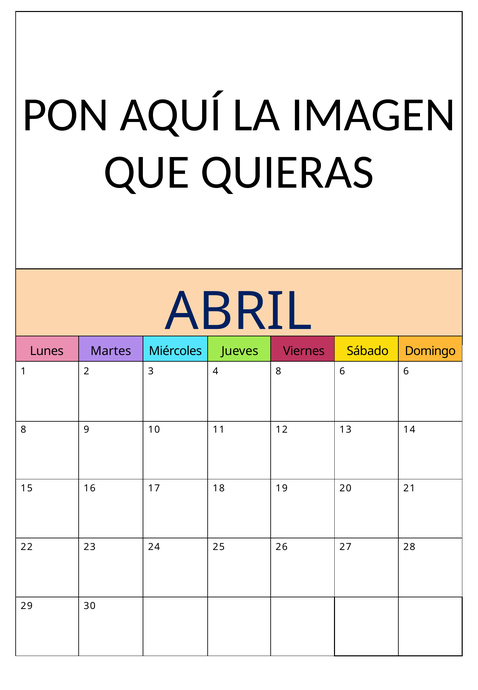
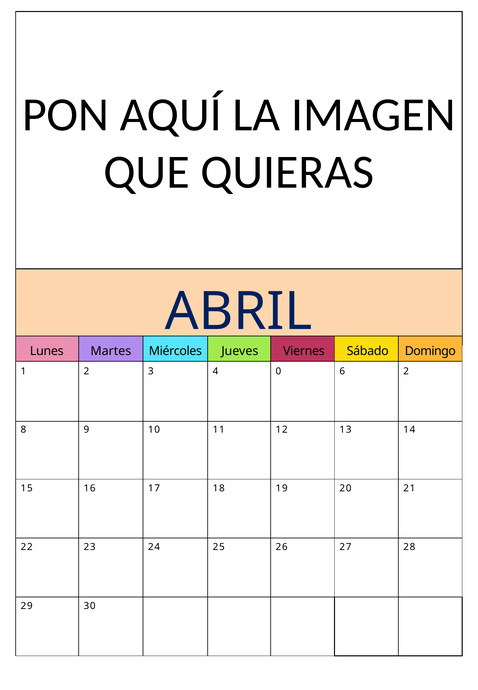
4 8: 8 -> 0
6 6: 6 -> 2
